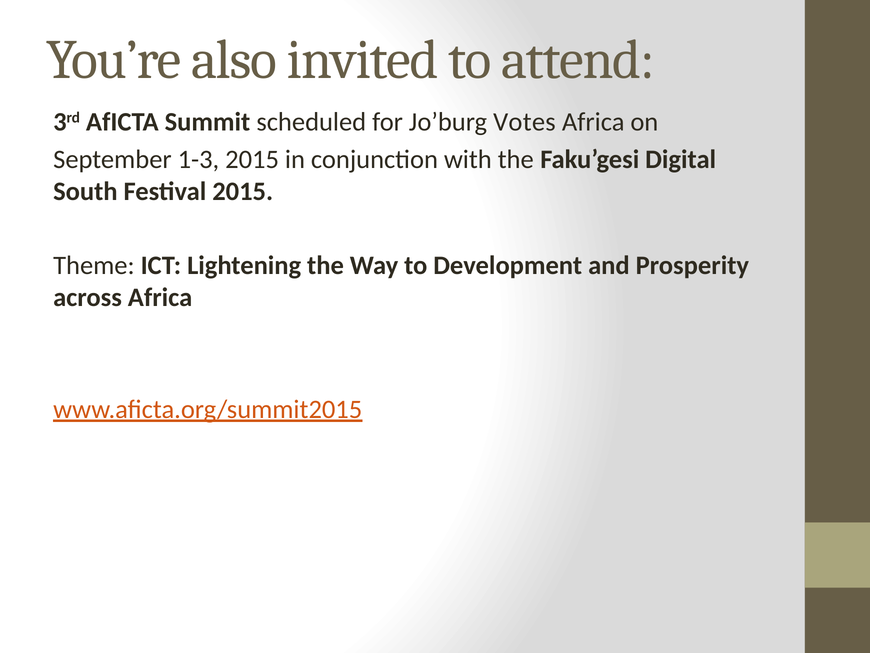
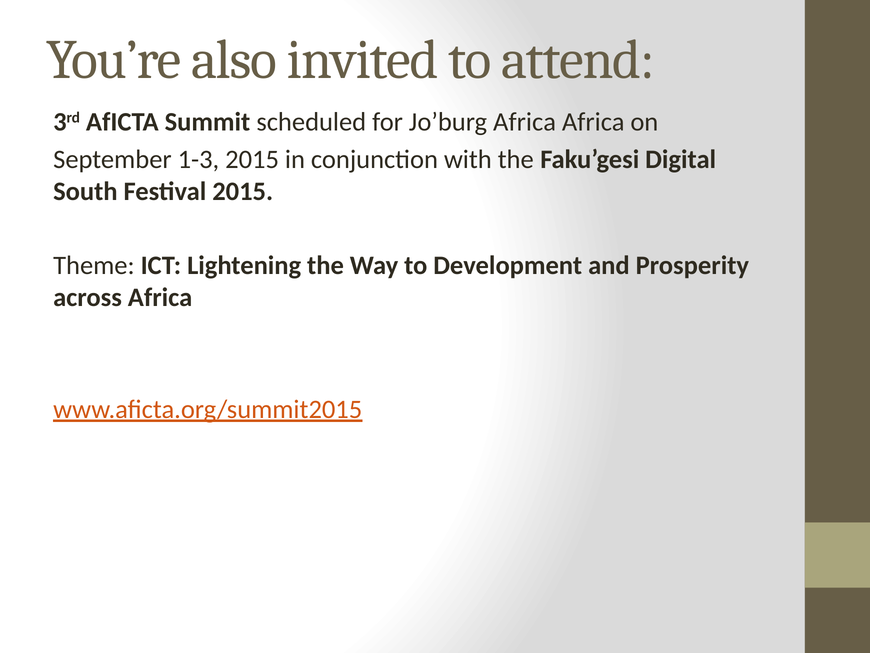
Jo’burg Votes: Votes -> Africa
